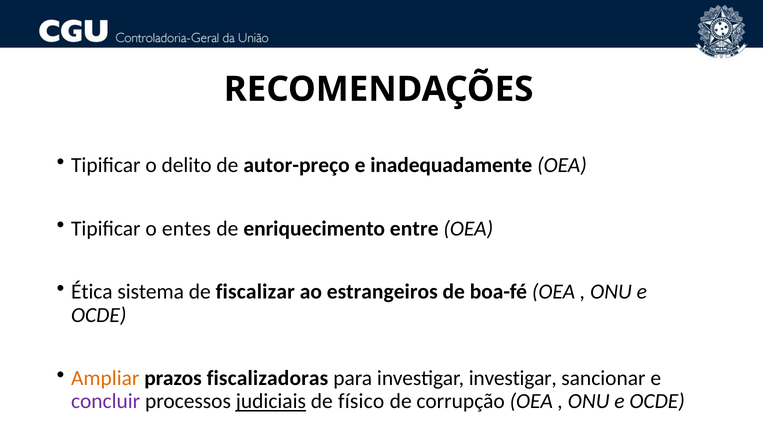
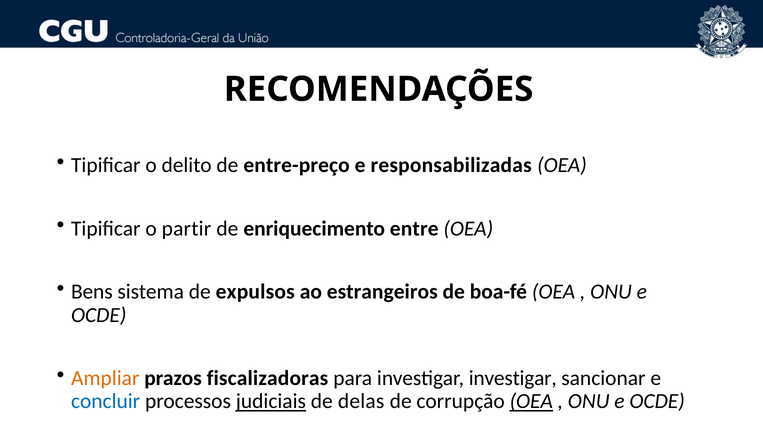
autor-preço: autor-preço -> entre-preço
inadequadamente: inadequadamente -> responsabilizadas
entes: entes -> partir
Ética: Ética -> Bens
fiscalizar: fiscalizar -> expulsos
concluir colour: purple -> blue
físico: físico -> delas
OEA at (531, 402) underline: none -> present
